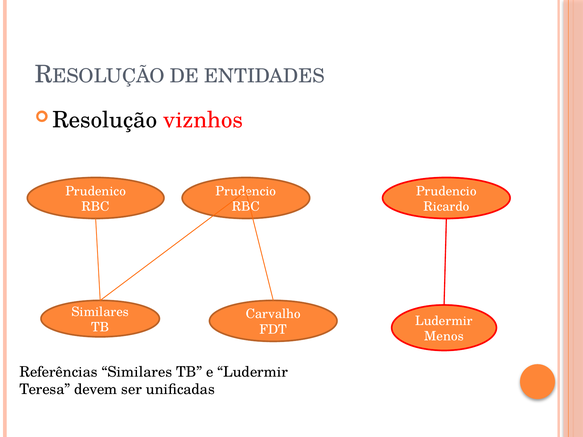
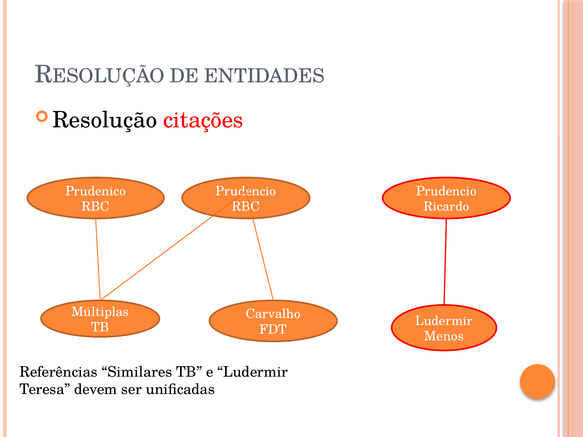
viznhos: viznhos -> citações
Similares at (100, 312): Similares -> Múltiplas
